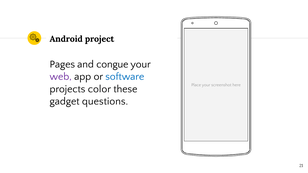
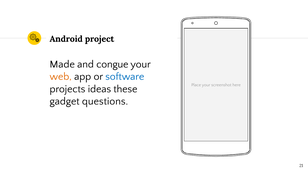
Pages: Pages -> Made
web colour: purple -> orange
color: color -> ideas
